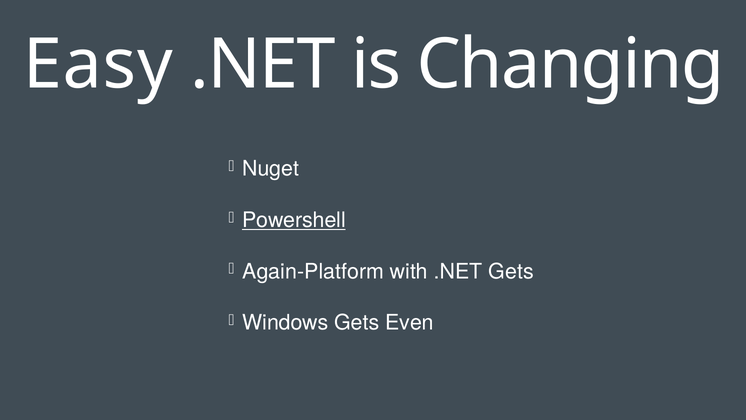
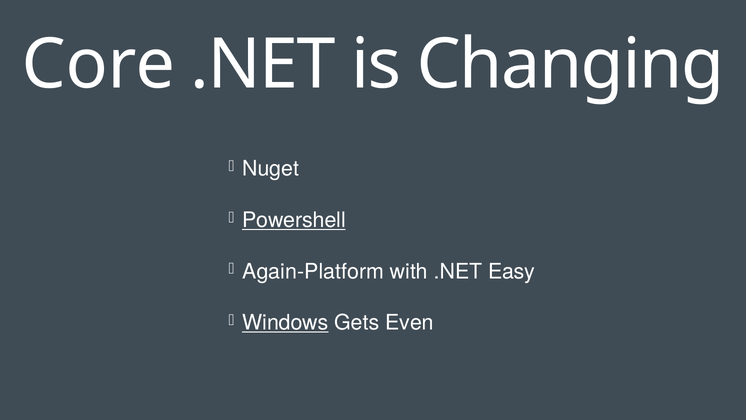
Easy: Easy -> Core
.NET Gets: Gets -> Easy
Windows underline: none -> present
